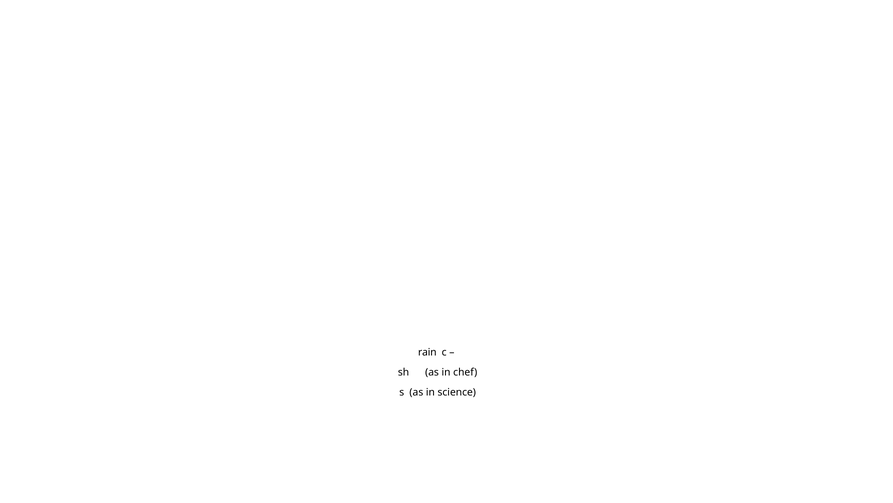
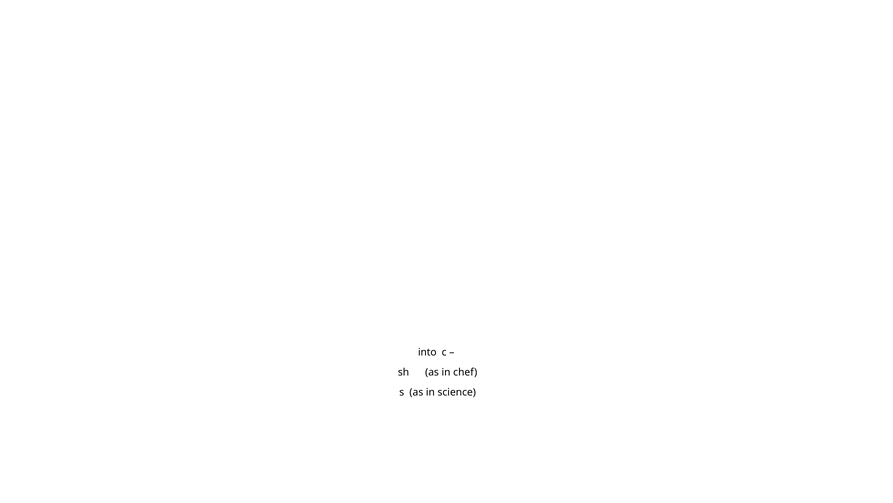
rain: rain -> into
